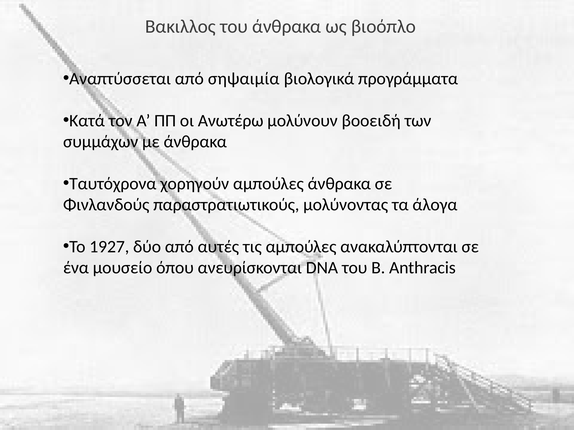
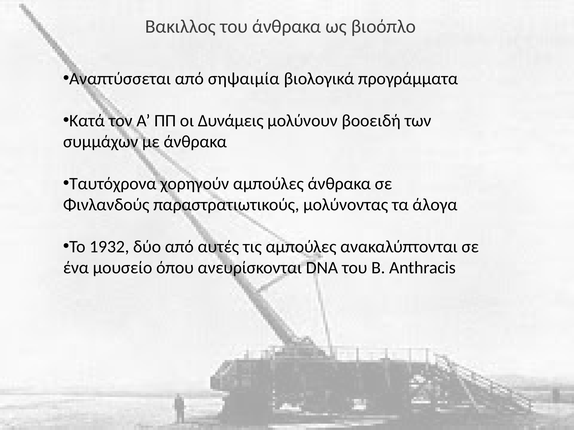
Ανωτέρω: Ανωτέρω -> Δυνάμεις
1927: 1927 -> 1932
